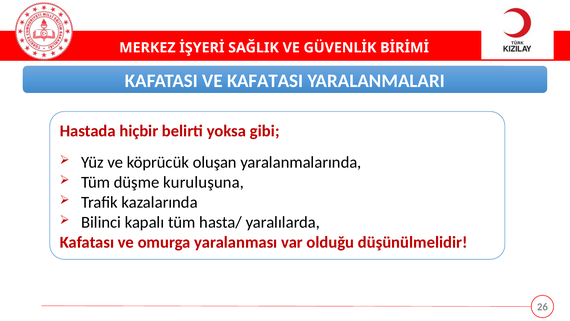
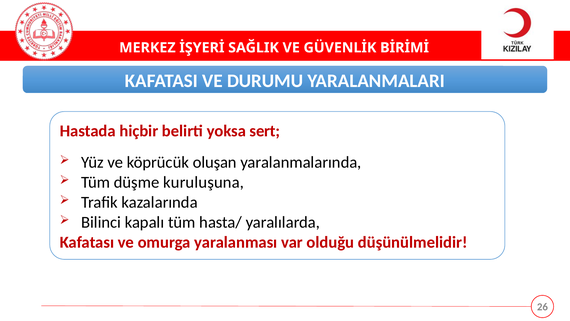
VE KAFATASI: KAFATASI -> DURUMU
gibi: gibi -> sert
